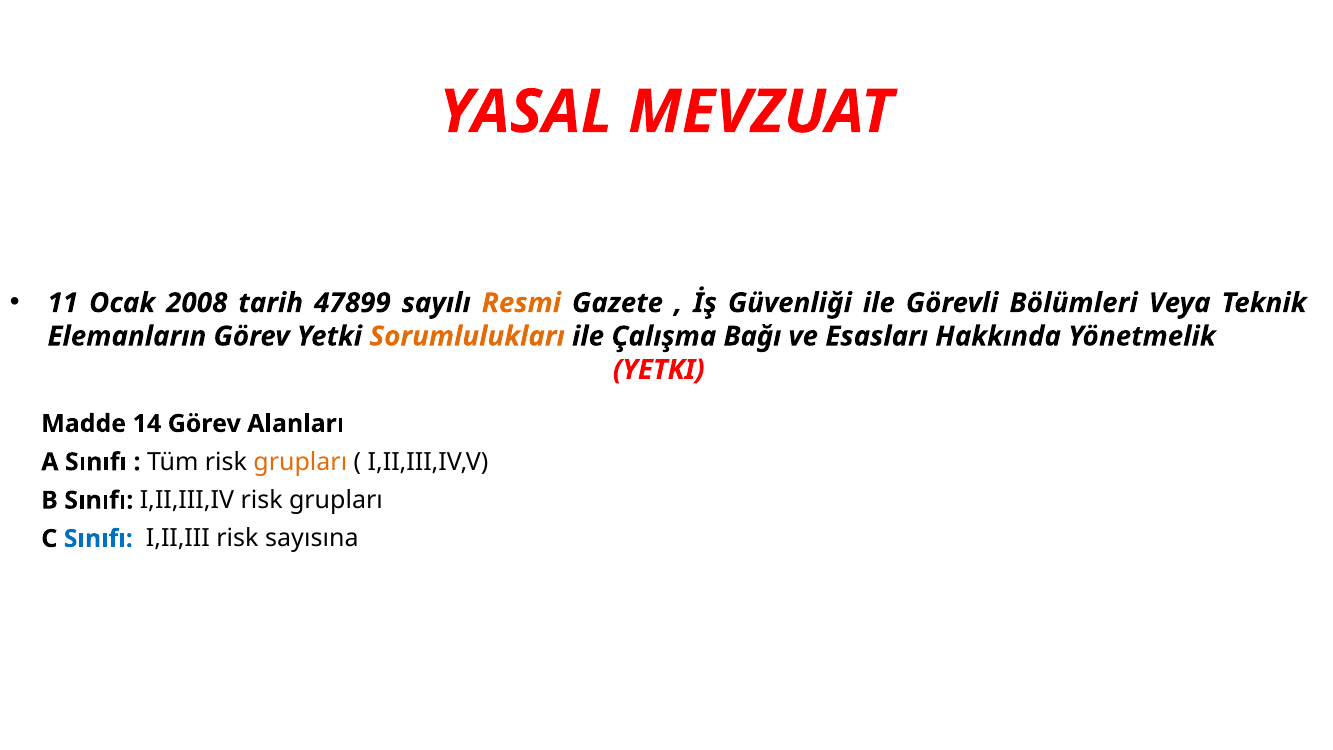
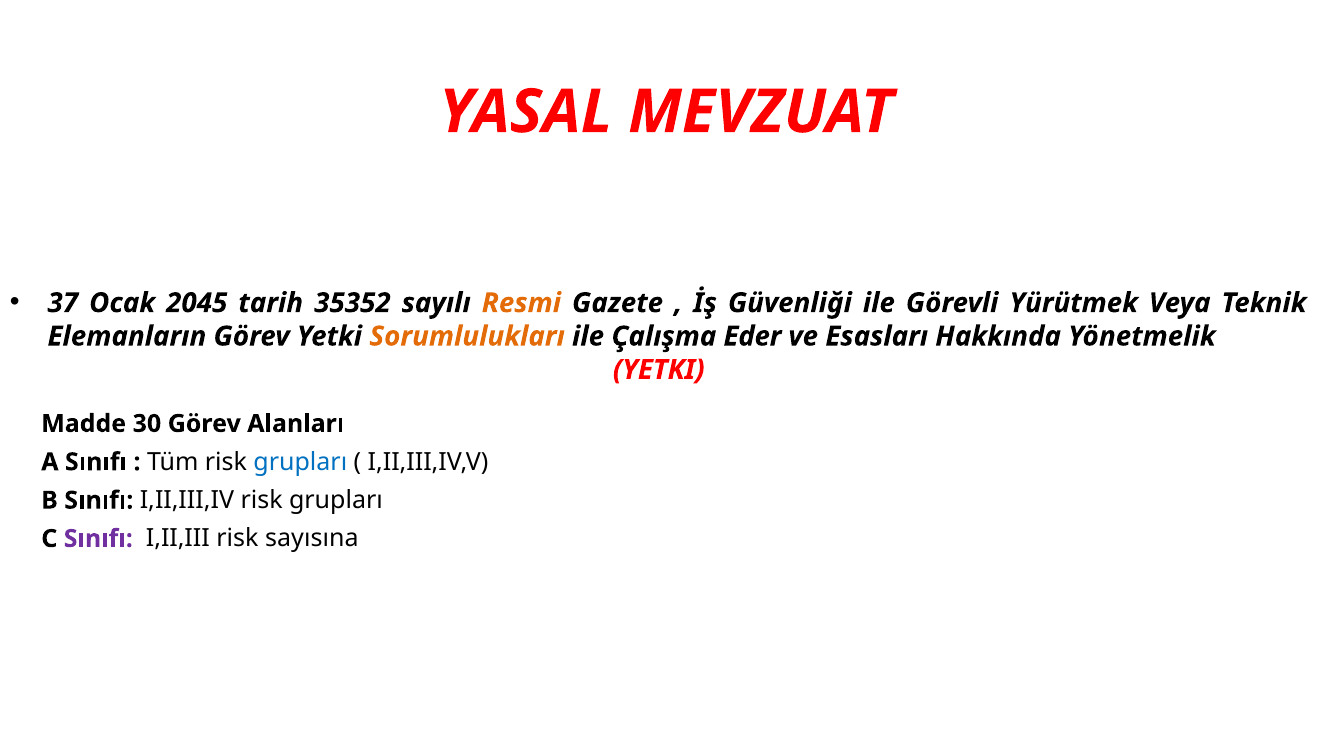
11: 11 -> 37
2008: 2008 -> 2045
47899: 47899 -> 35352
Bölümleri: Bölümleri -> Yürütmek
Bağı: Bağı -> Eder
14: 14 -> 30
grupları at (300, 462) colour: orange -> blue
Sınıfı at (98, 539) colour: blue -> purple
